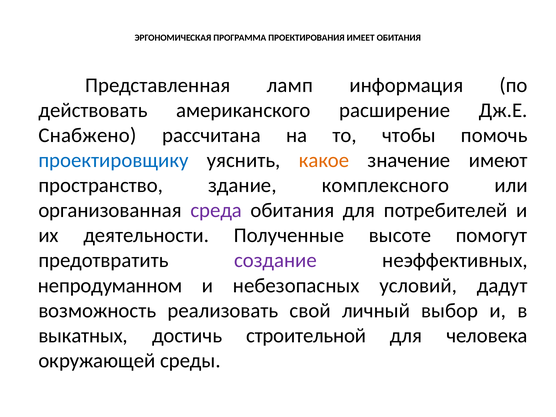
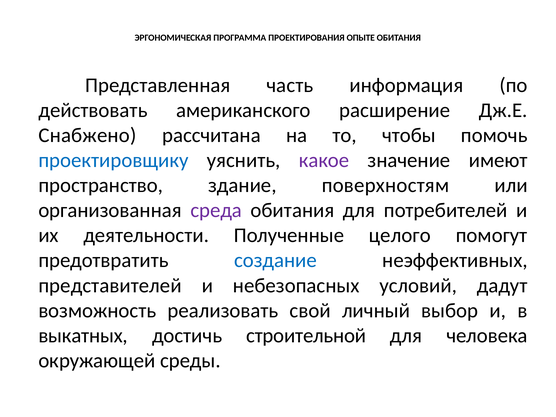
ИМЕЕТ: ИМЕЕТ -> ОПЫТЕ
ламп: ламп -> часть
какое colour: orange -> purple
комплексного: комплексного -> поверхностям
высоте: высоте -> целого
создание colour: purple -> blue
непродуманном: непродуманном -> представителей
